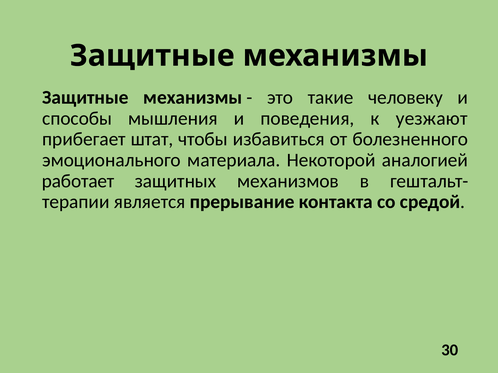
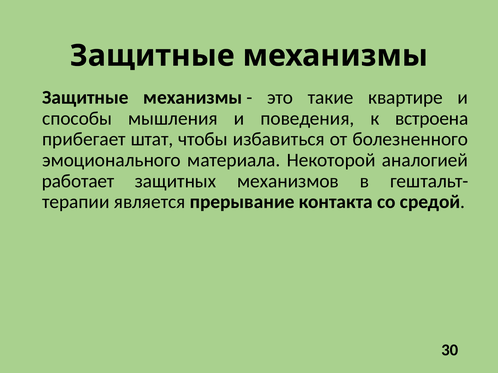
человеку: человеку -> квартире
уезжают: уезжают -> встроена
